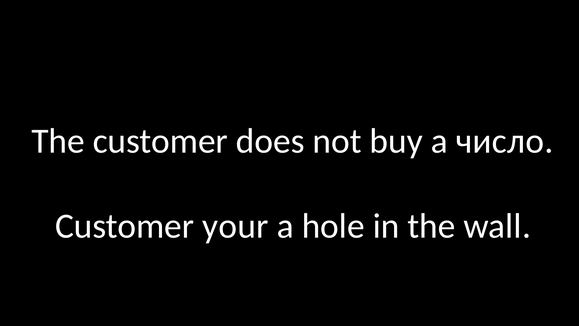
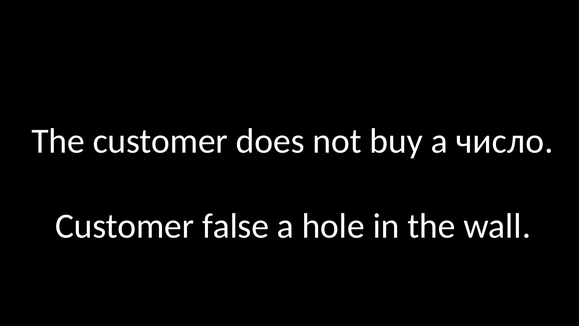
your: your -> false
